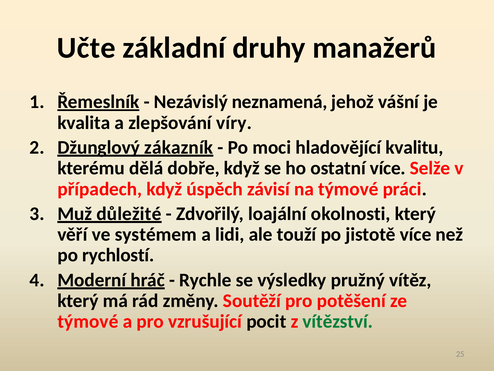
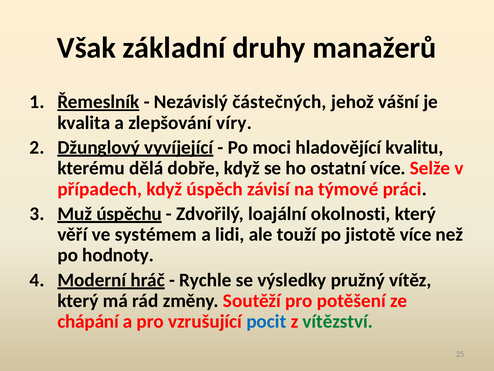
Učte: Učte -> Však
neznamená: neznamená -> částečných
zákazník: zákazník -> vyvíjející
důležité: důležité -> úspěchu
rychlostí: rychlostí -> hodnoty
týmové at (88, 321): týmové -> chápání
pocit colour: black -> blue
